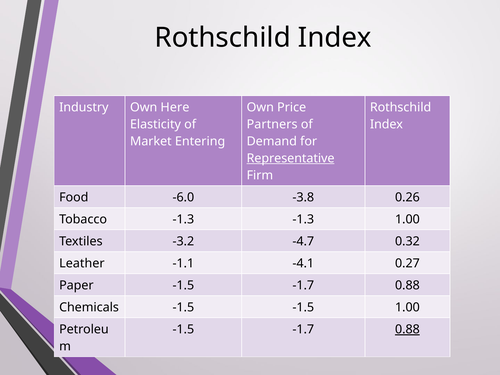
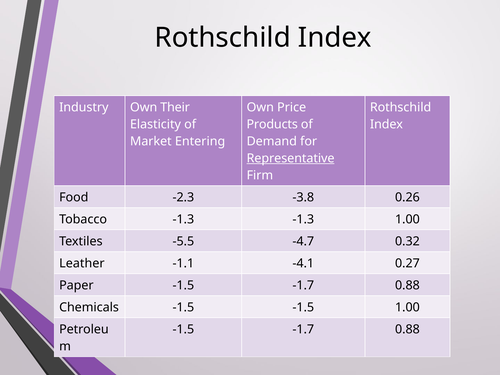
Here: Here -> Their
Partners: Partners -> Products
-6.0: -6.0 -> -2.3
-3.2: -3.2 -> -5.5
0.88 at (407, 329) underline: present -> none
